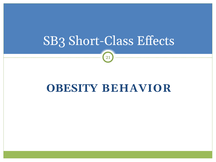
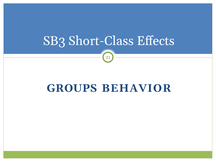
OBESITY: OBESITY -> GROUPS
